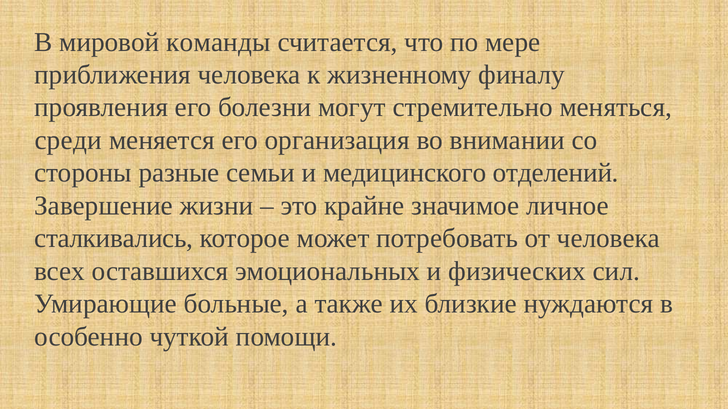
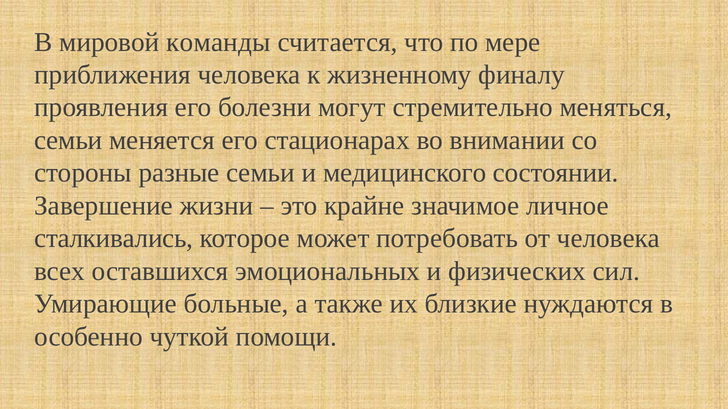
среди at (68, 140): среди -> семьи
организация: организация -> стационарах
отделений: отделений -> состоянии
